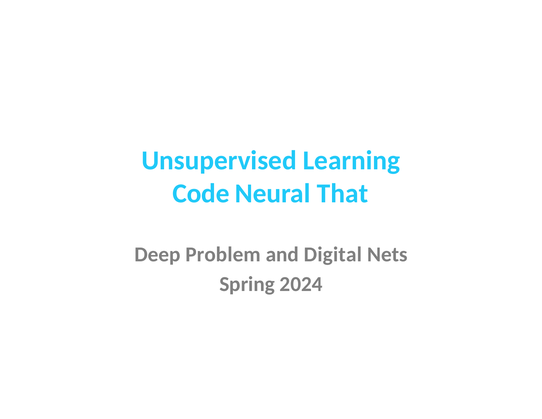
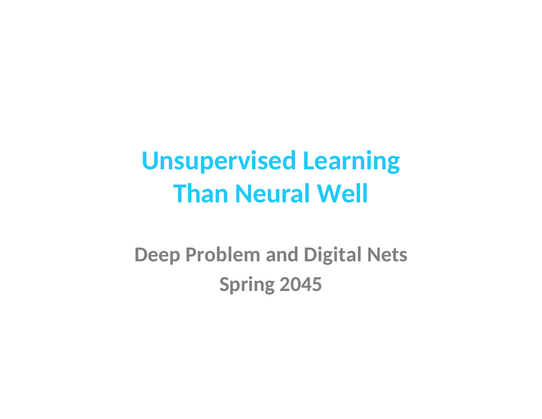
Code: Code -> Than
That: That -> Well
2024: 2024 -> 2045
